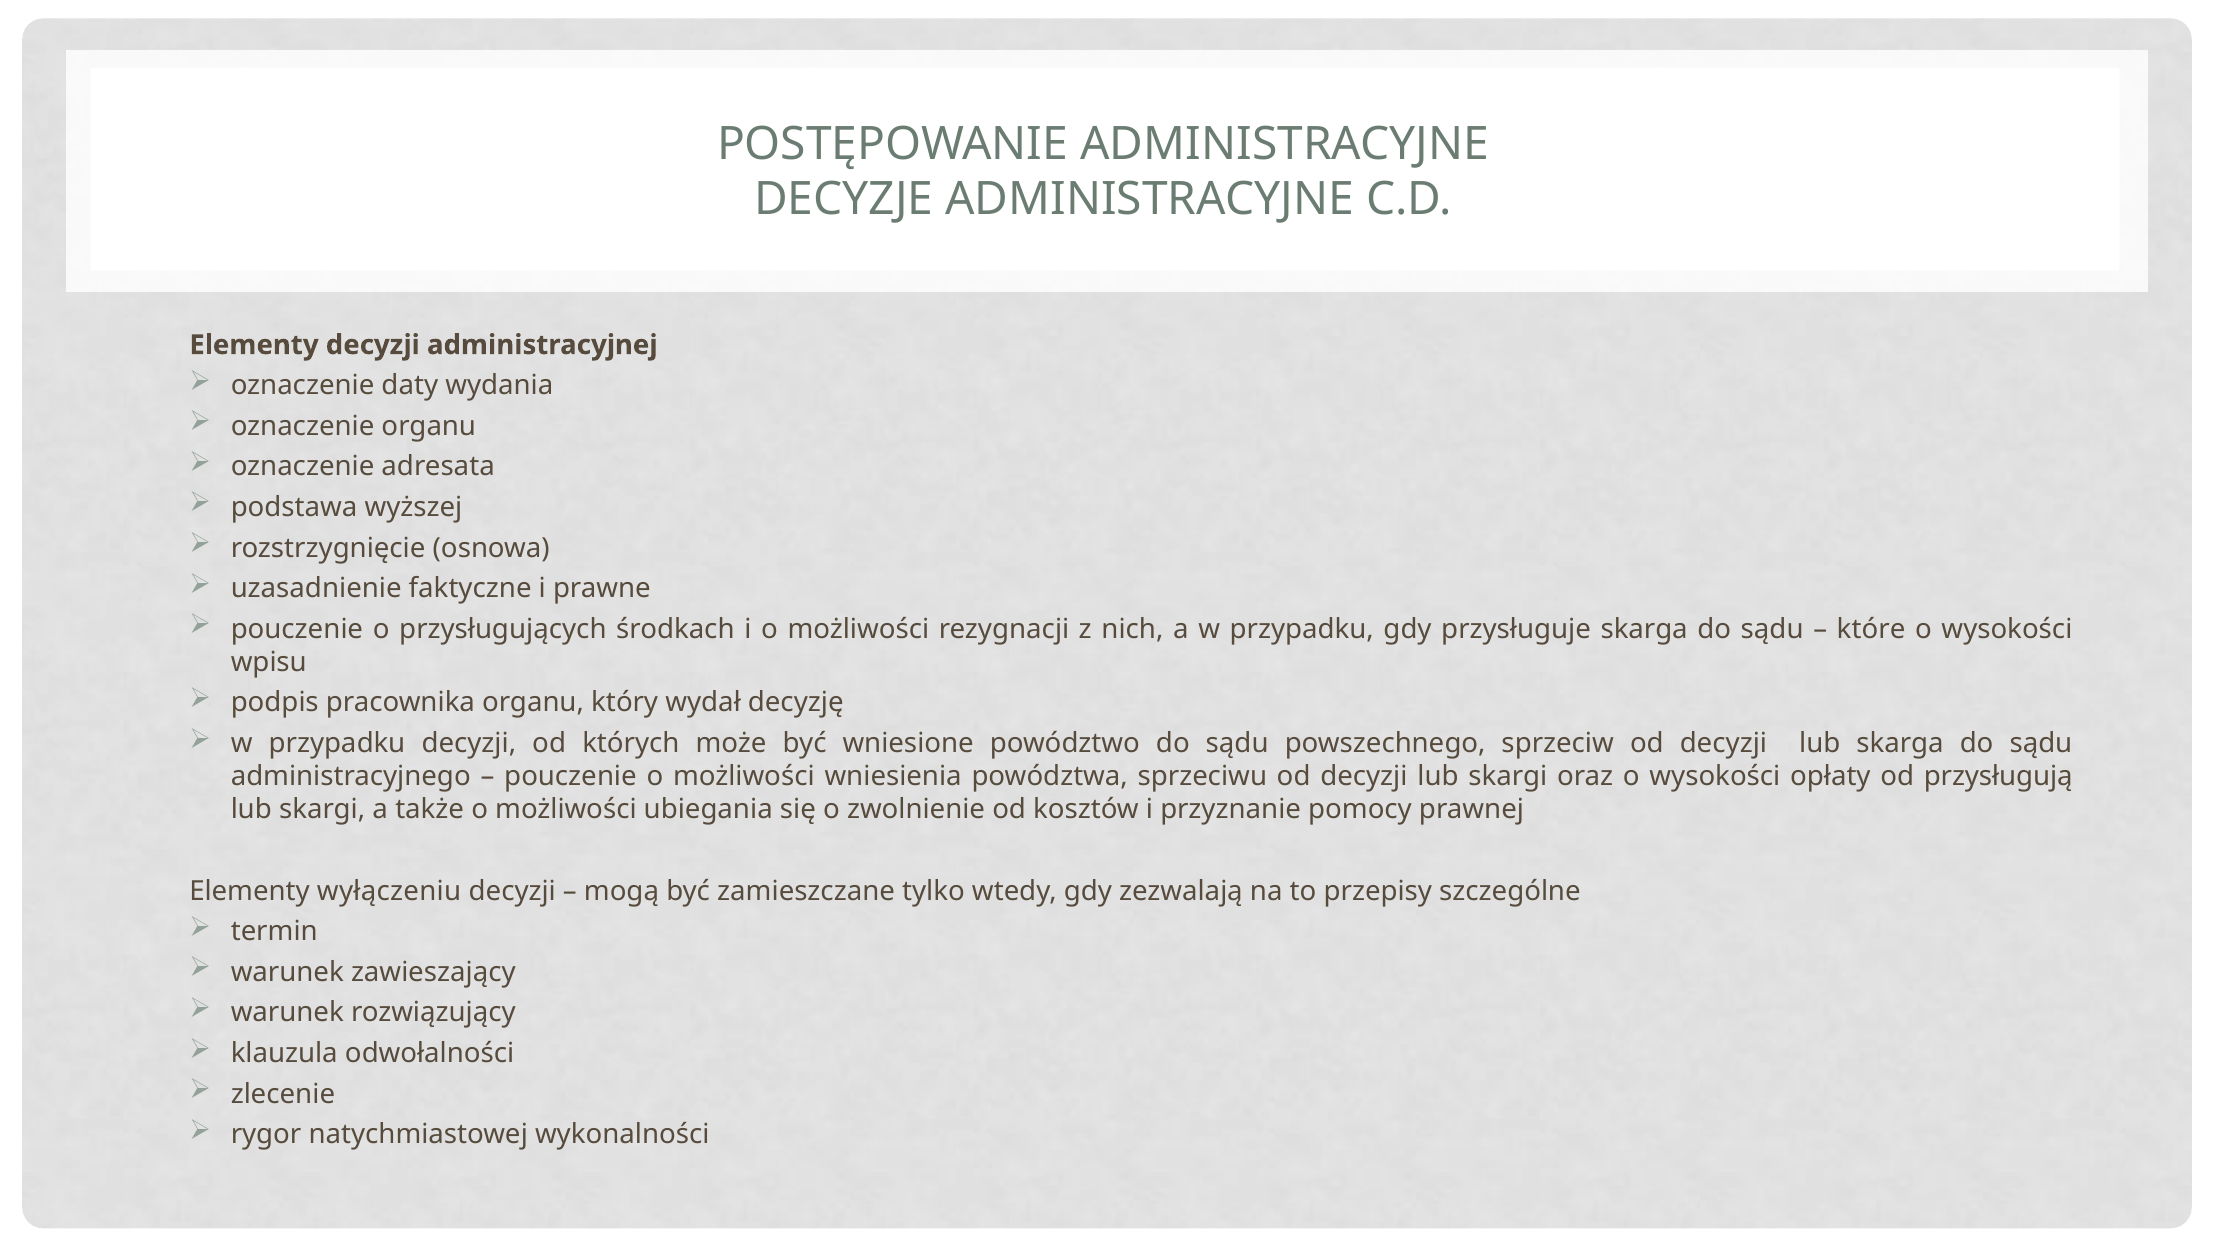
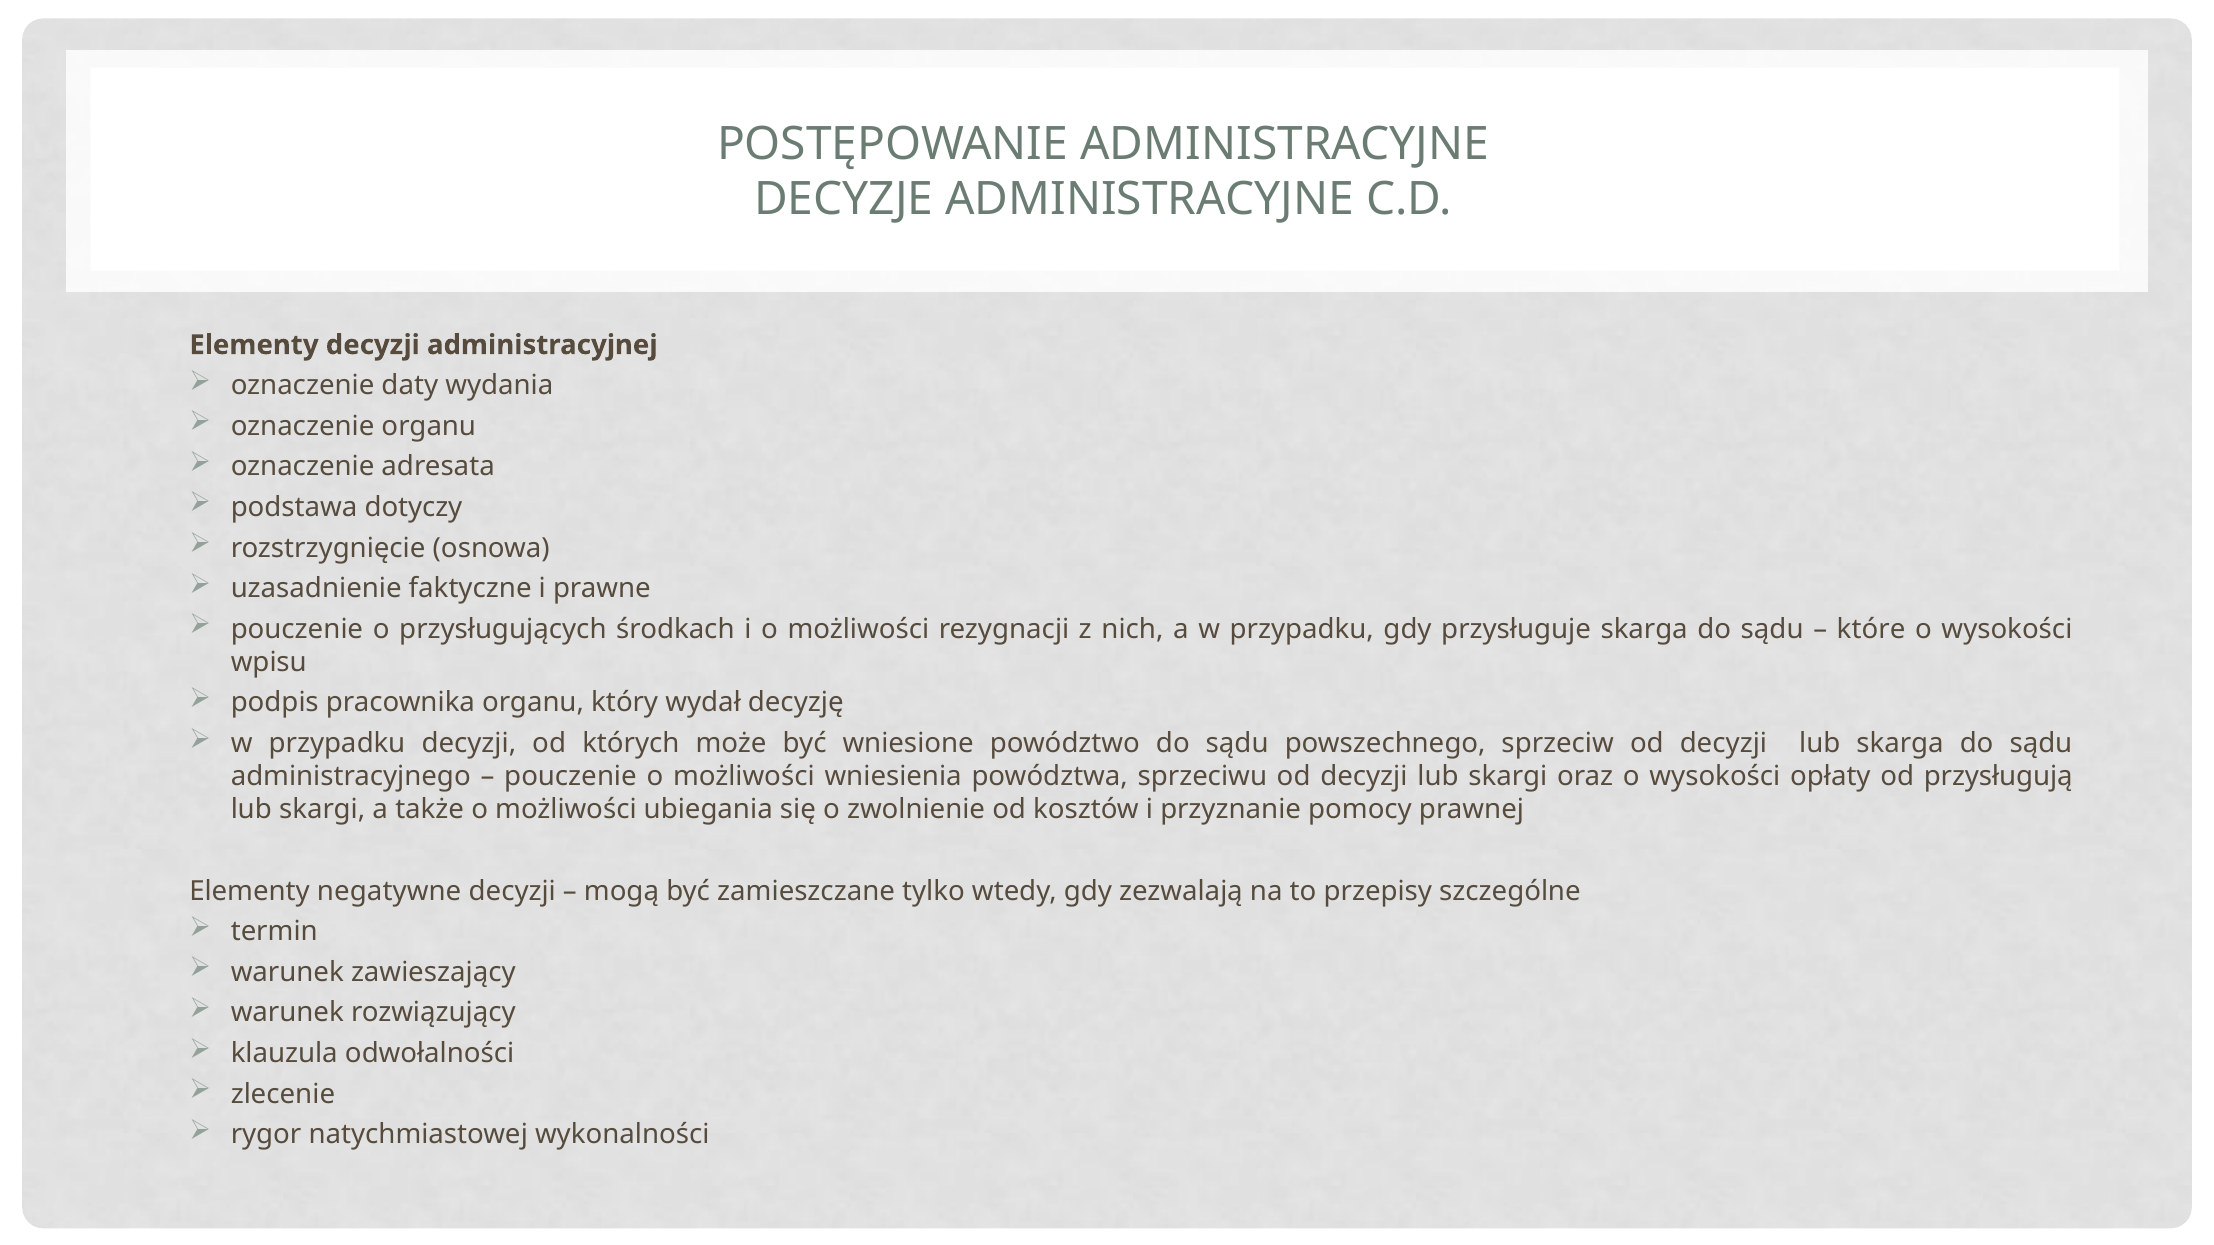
wyższej: wyższej -> dotyczy
wyłączeniu: wyłączeniu -> negatywne
